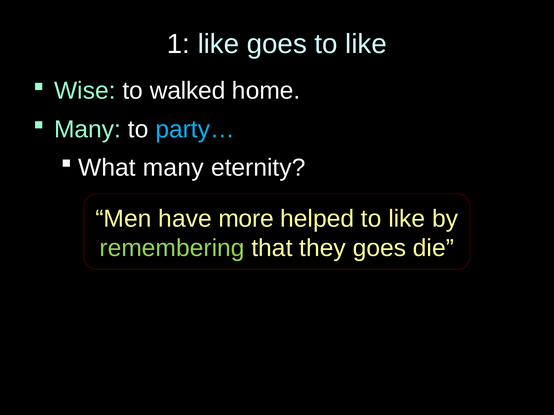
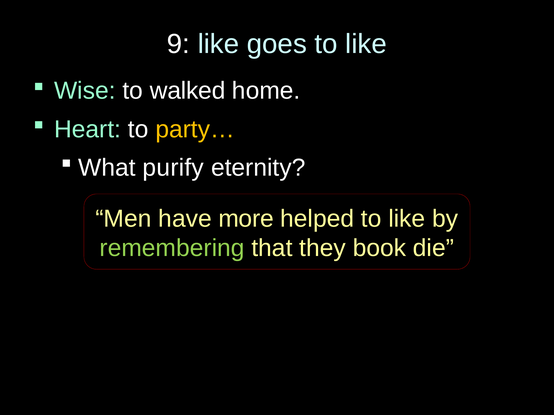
1: 1 -> 9
Many at (88, 129): Many -> Heart
party… colour: light blue -> yellow
many at (173, 168): many -> purify
they goes: goes -> book
